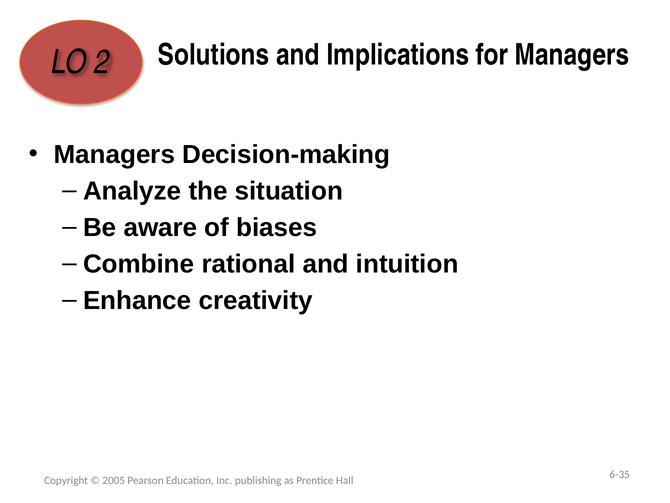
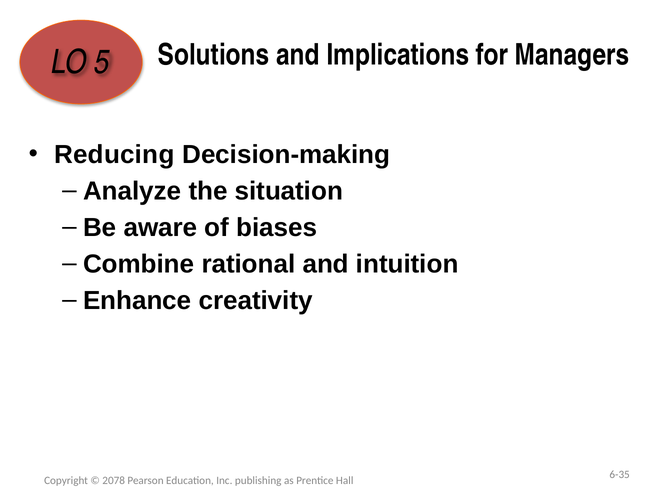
2: 2 -> 5
Managers at (114, 154): Managers -> Reducing
2005: 2005 -> 2078
